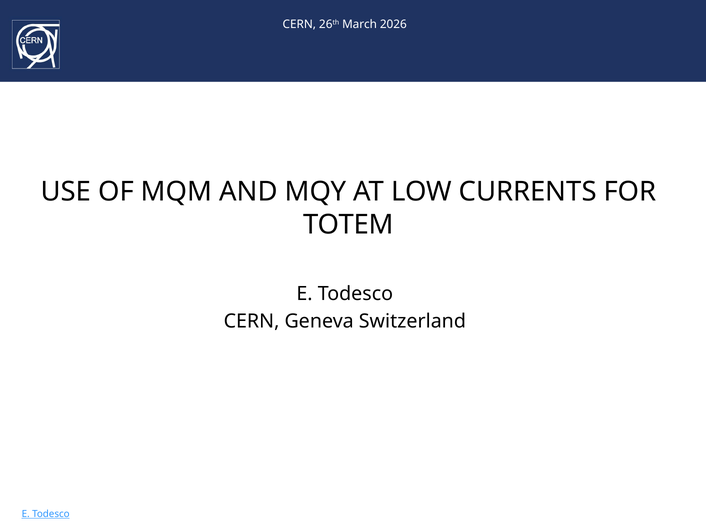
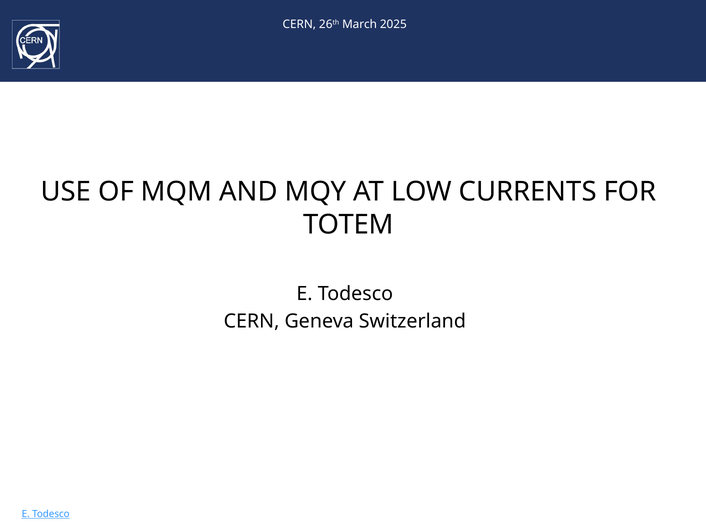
2026: 2026 -> 2025
